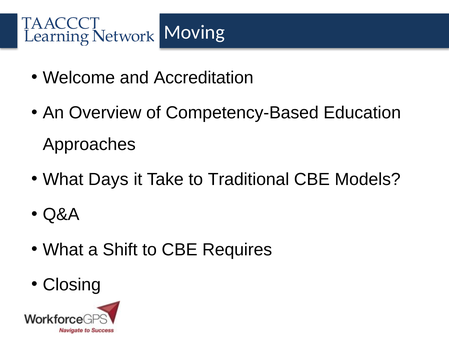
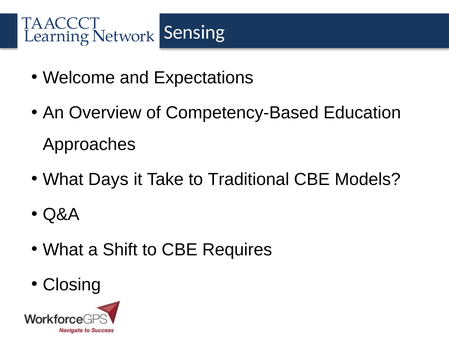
Moving: Moving -> Sensing
Accreditation: Accreditation -> Expectations
